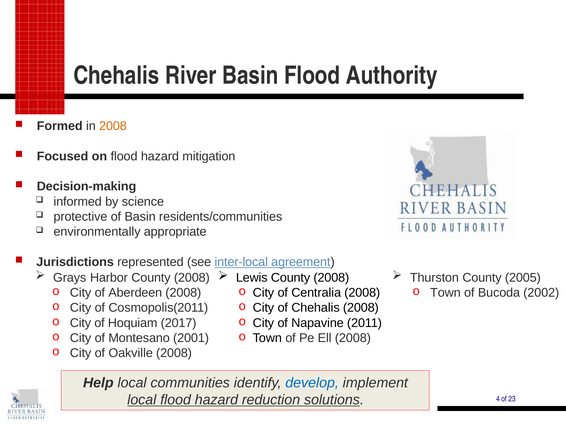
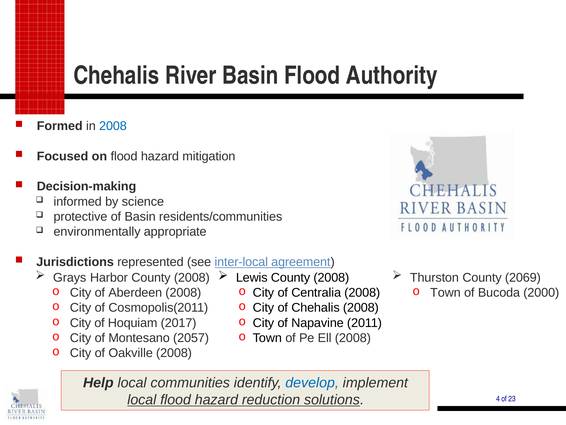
2008 at (113, 126) colour: orange -> blue
2005: 2005 -> 2069
2002: 2002 -> 2000
2001: 2001 -> 2057
